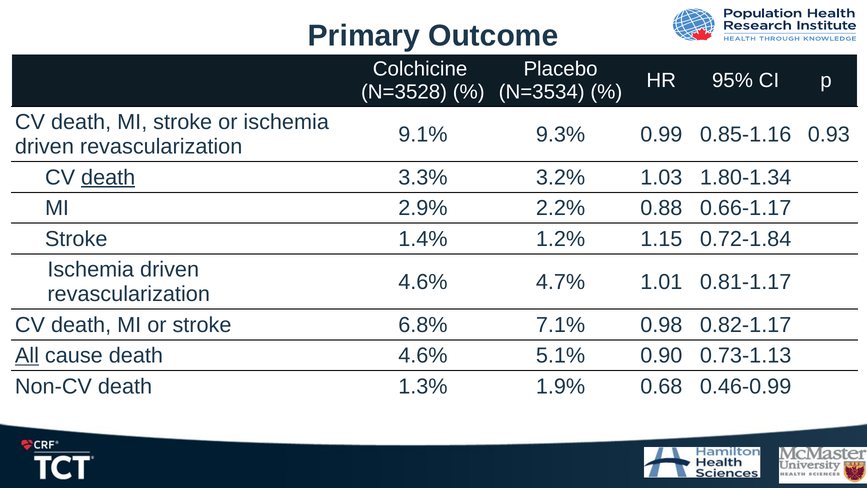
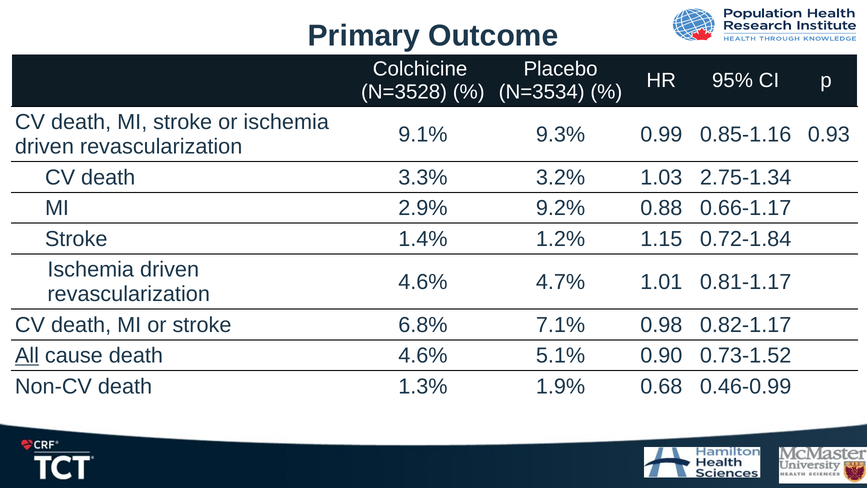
death at (108, 177) underline: present -> none
1.80-1.34: 1.80-1.34 -> 2.75-1.34
2.2%: 2.2% -> 9.2%
0.73-1.13: 0.73-1.13 -> 0.73-1.52
